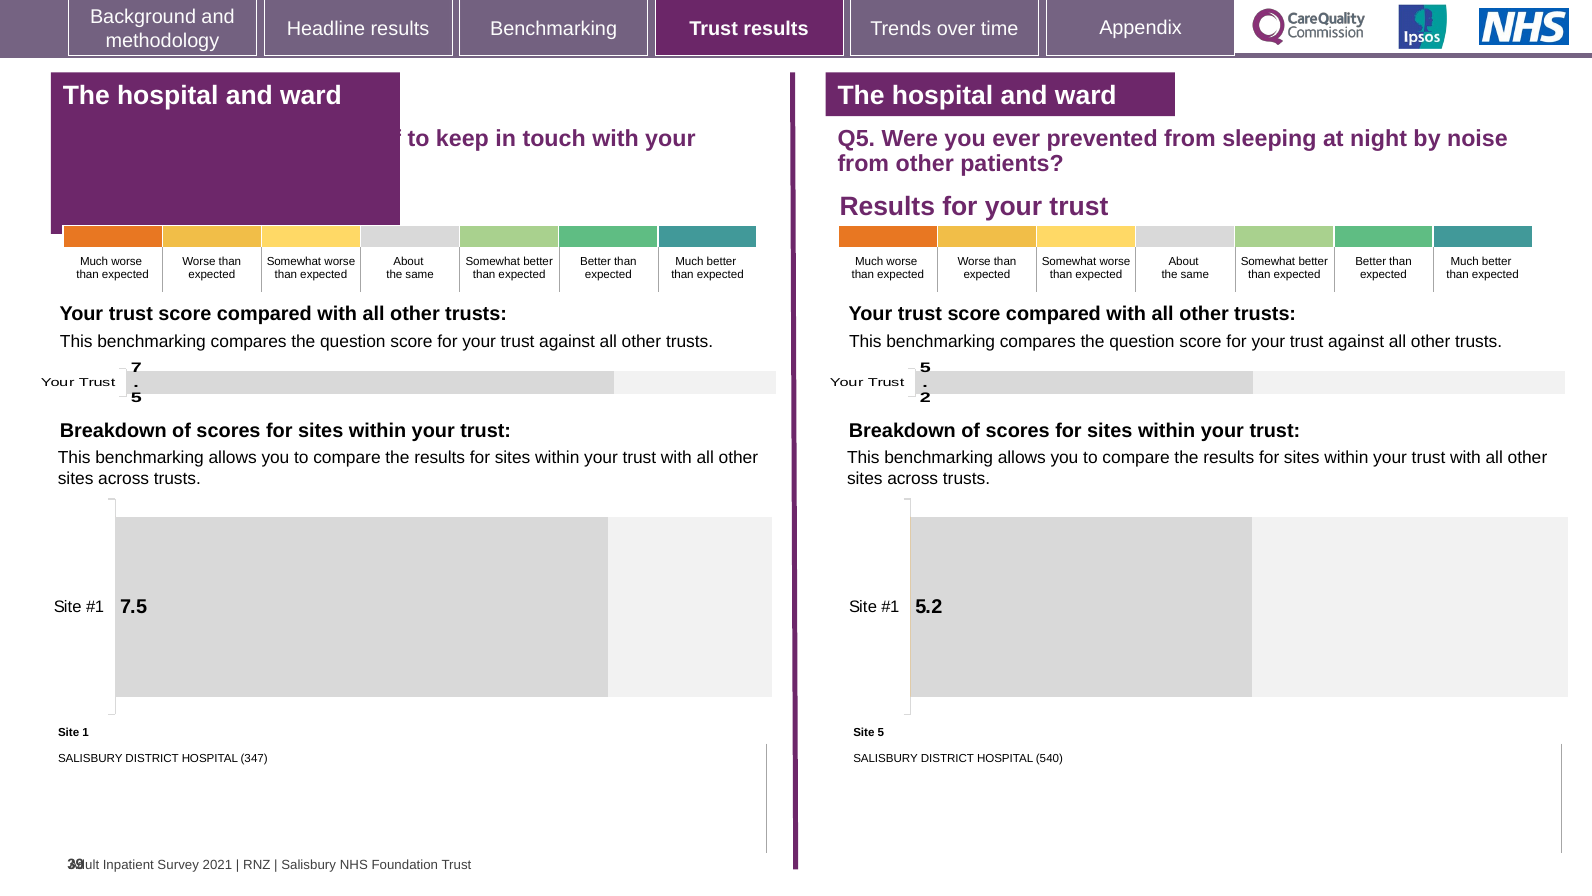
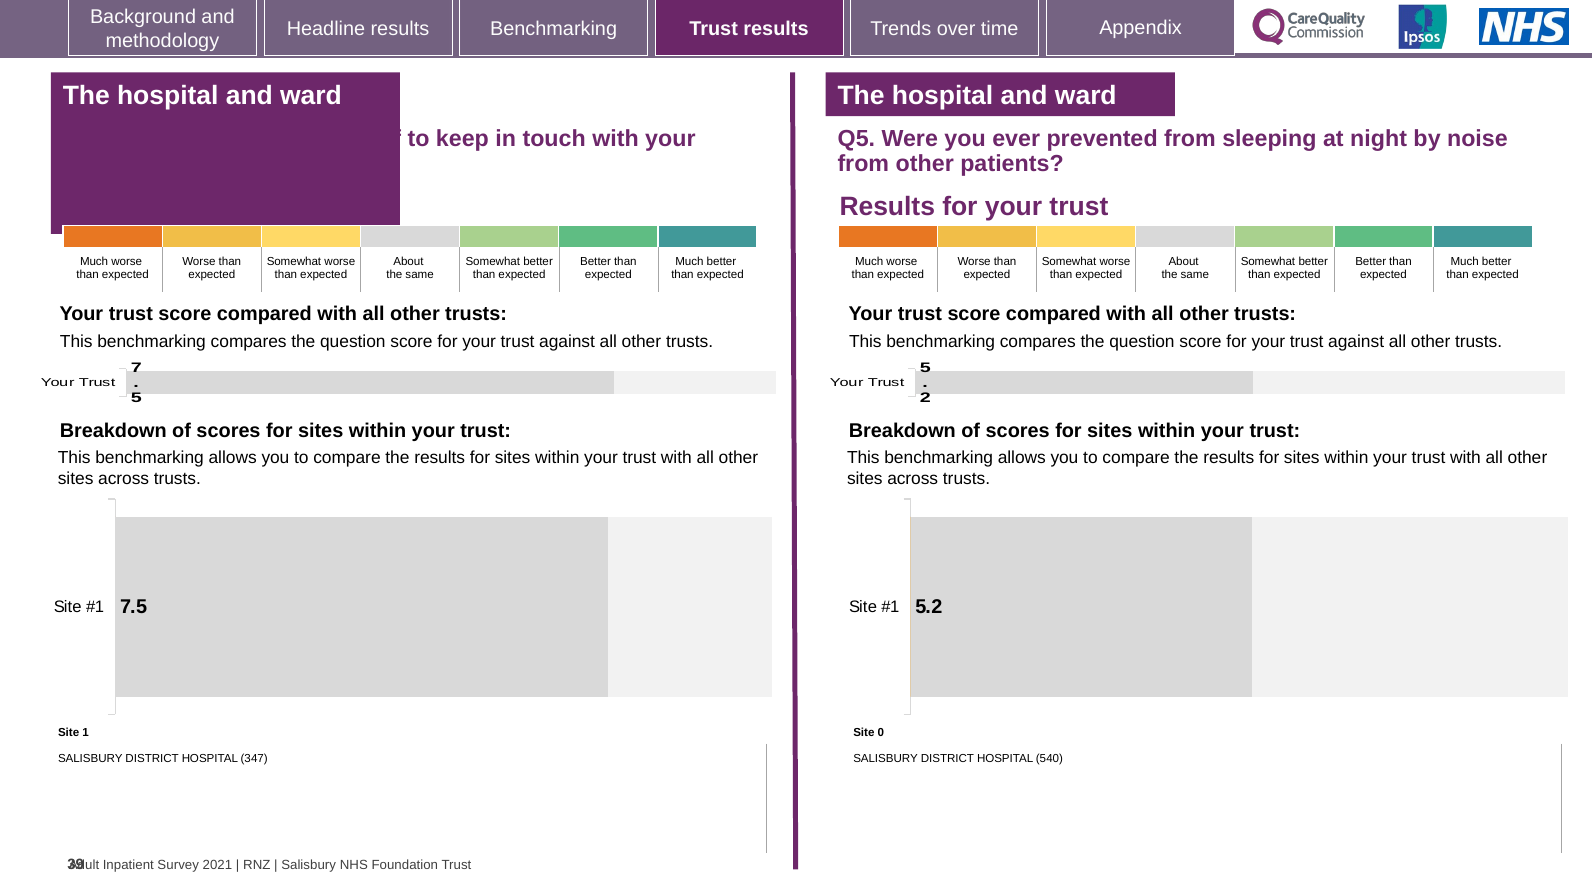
Site 5: 5 -> 0
